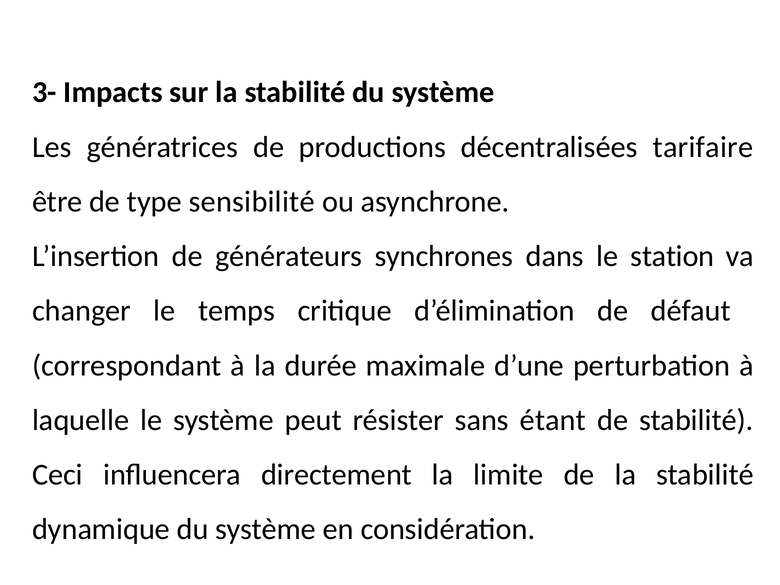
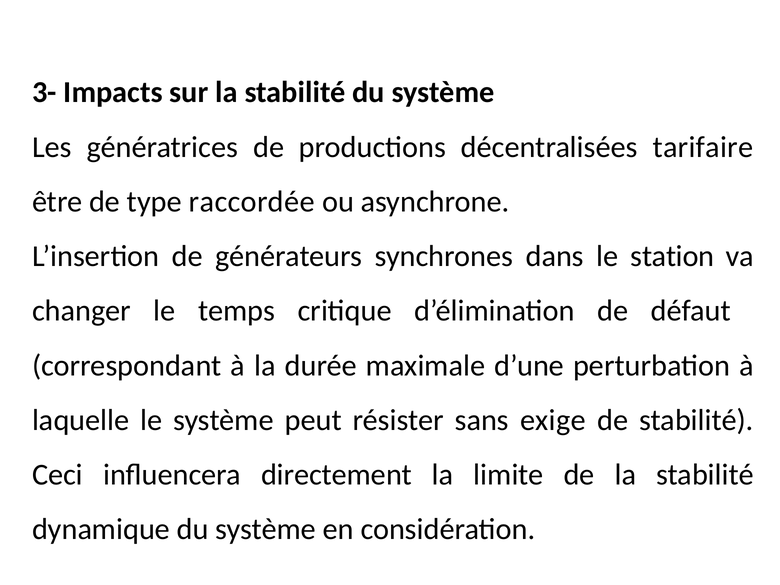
sensibilité: sensibilité -> raccordée
étant: étant -> exige
